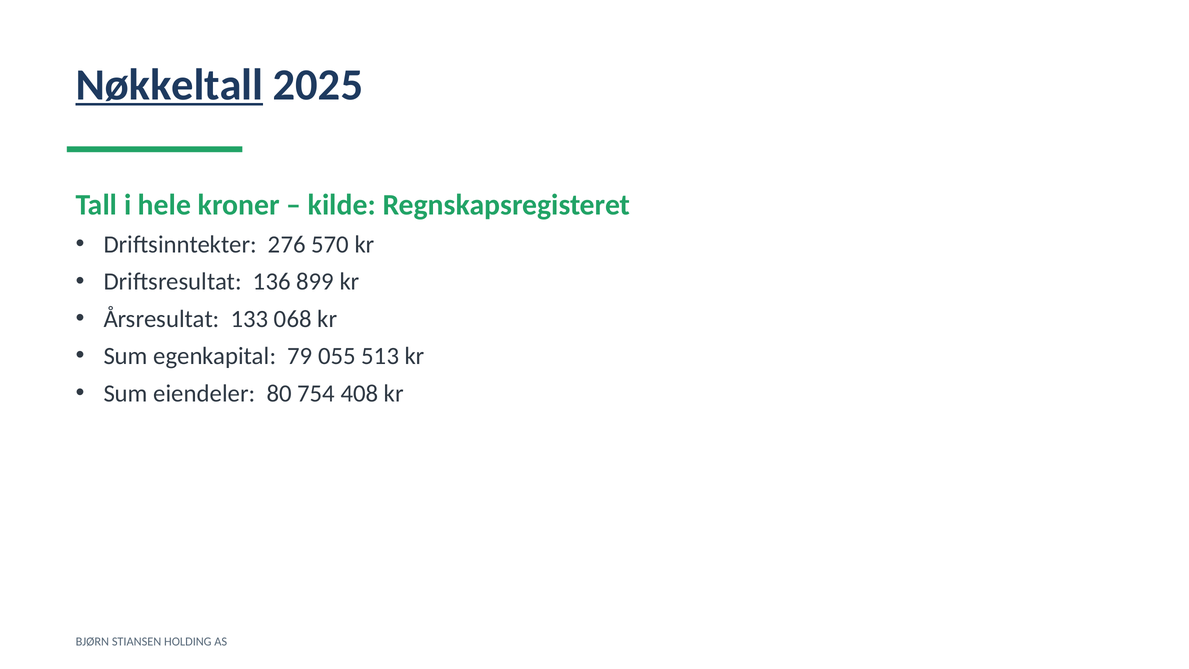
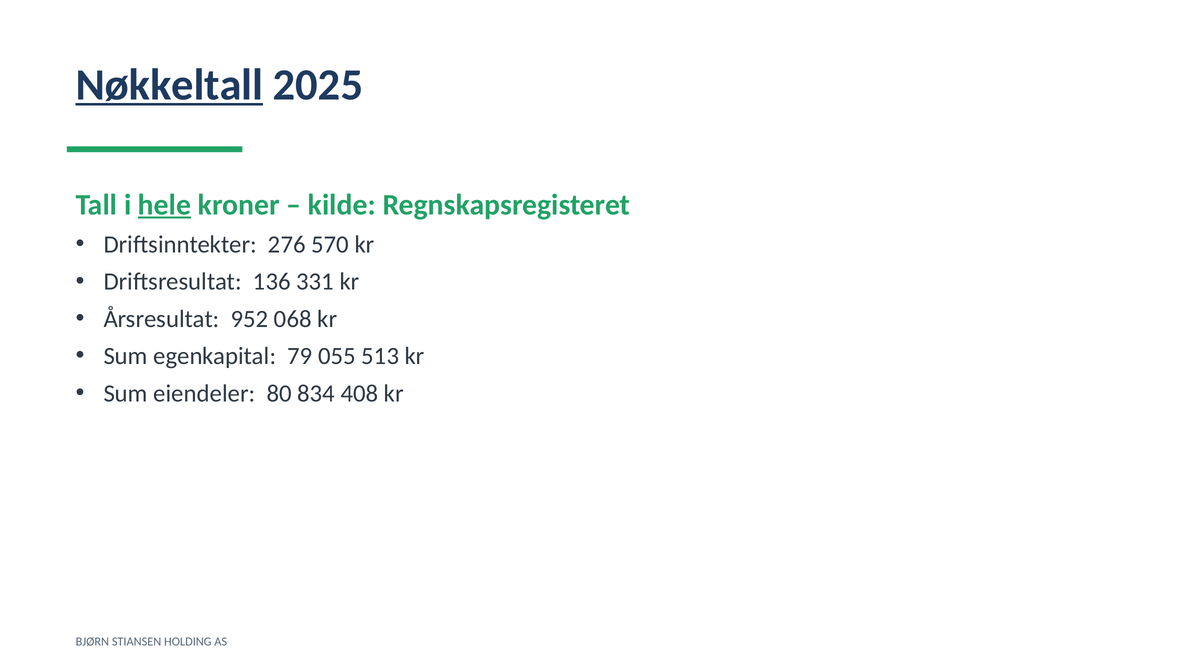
hele underline: none -> present
899: 899 -> 331
133: 133 -> 952
754: 754 -> 834
